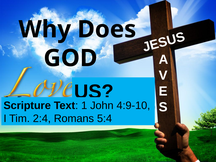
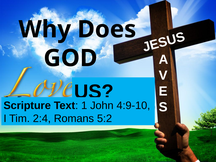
5:4: 5:4 -> 5:2
